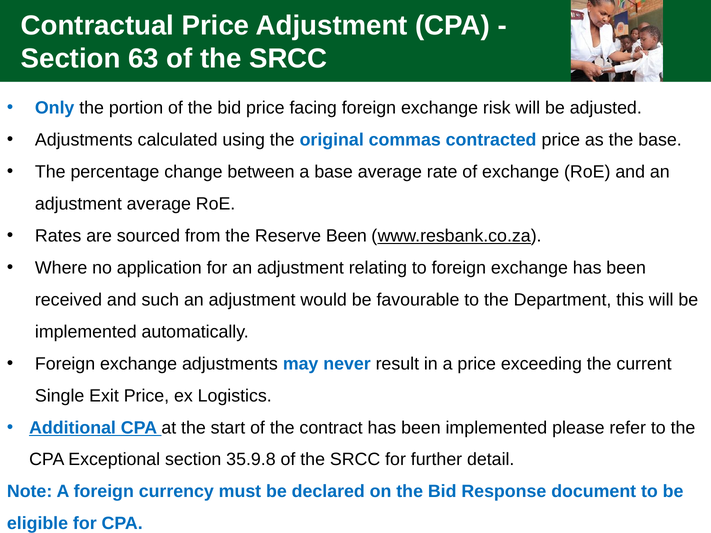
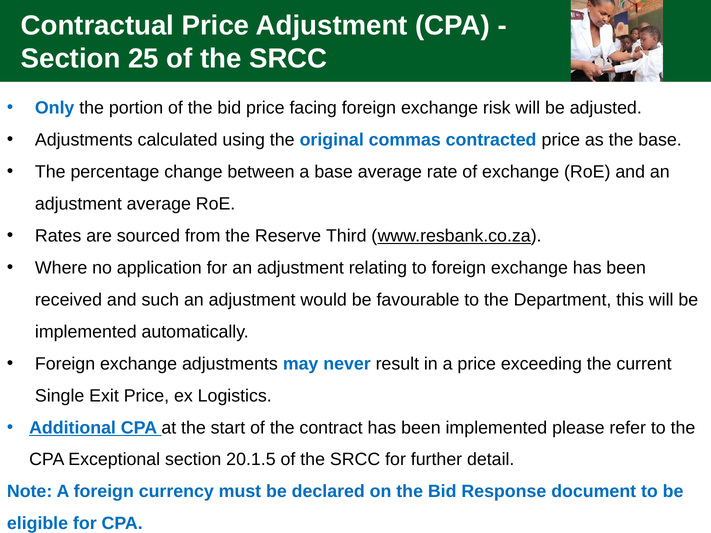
63: 63 -> 25
Reserve Been: Been -> Third
35.9.8: 35.9.8 -> 20.1.5
